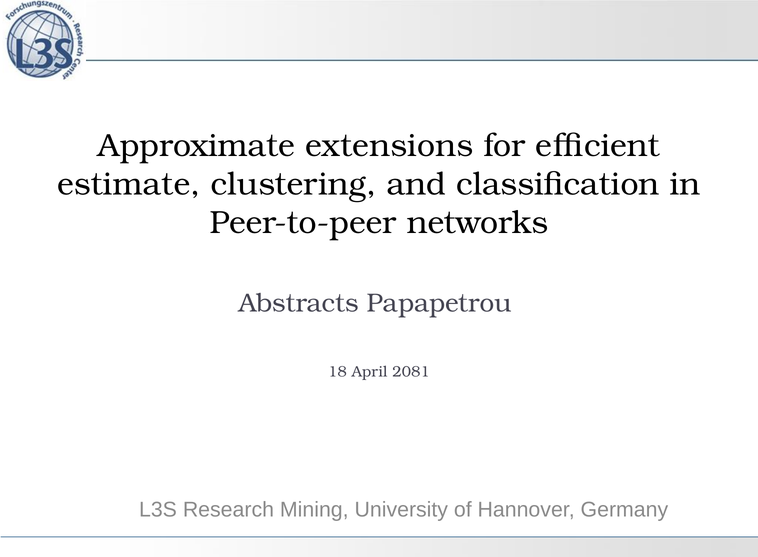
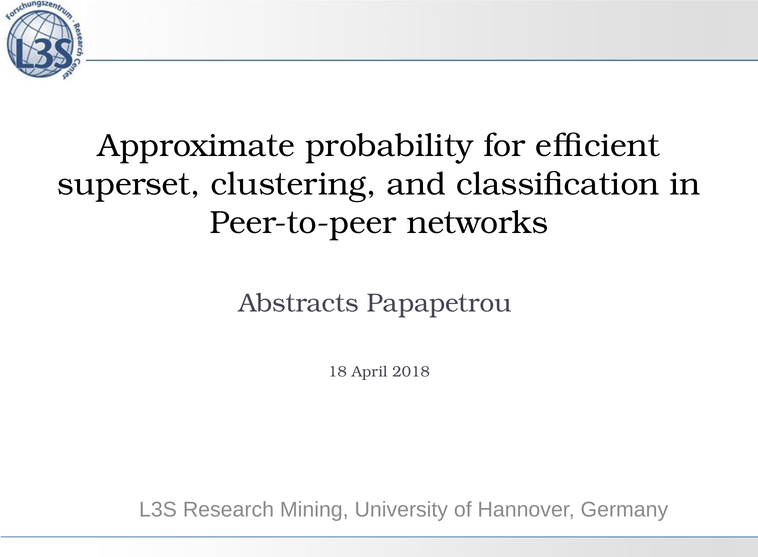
extensions: extensions -> probability
estimate: estimate -> superset
2081: 2081 -> 2018
